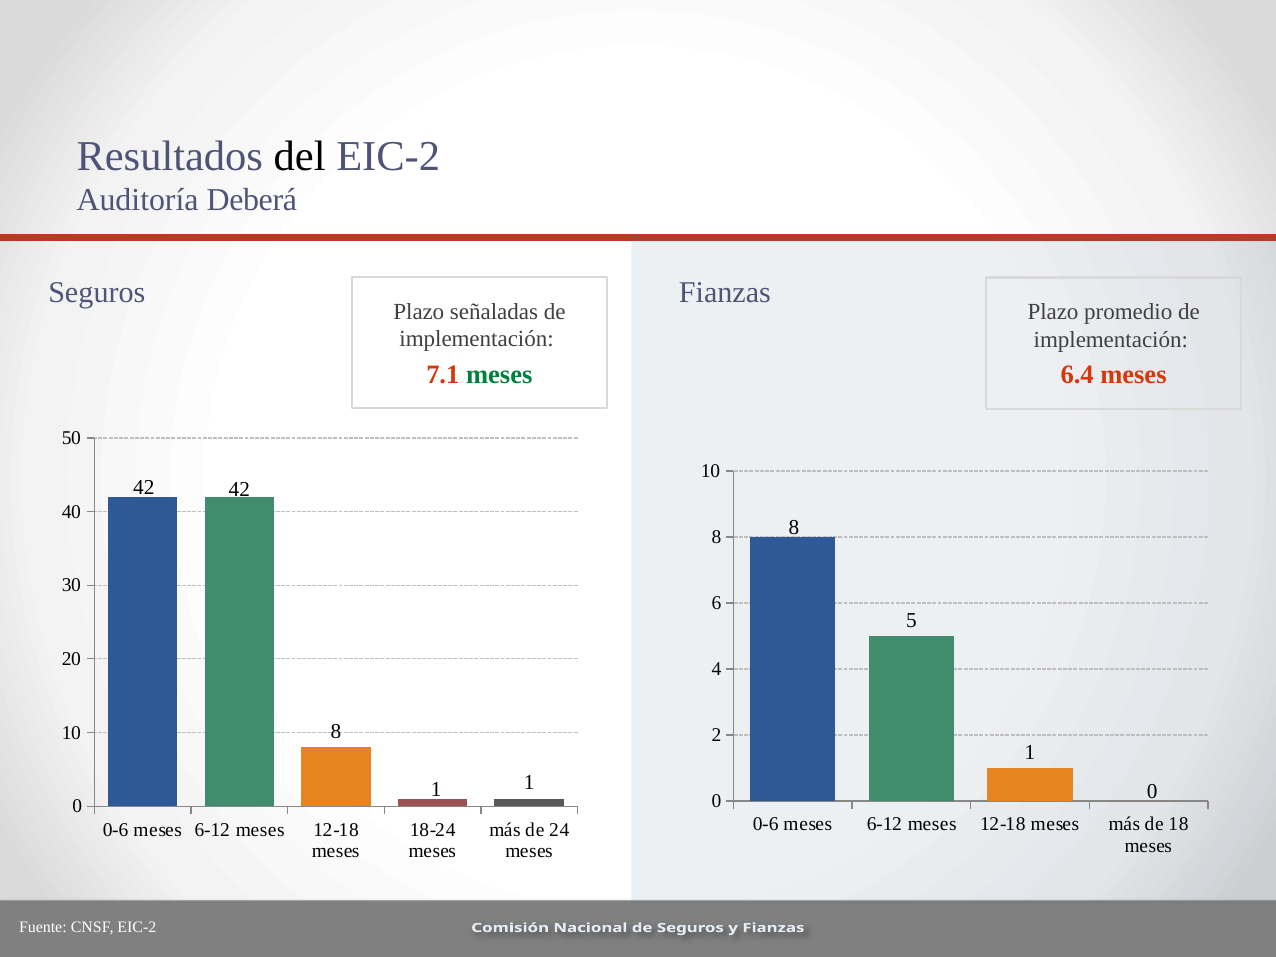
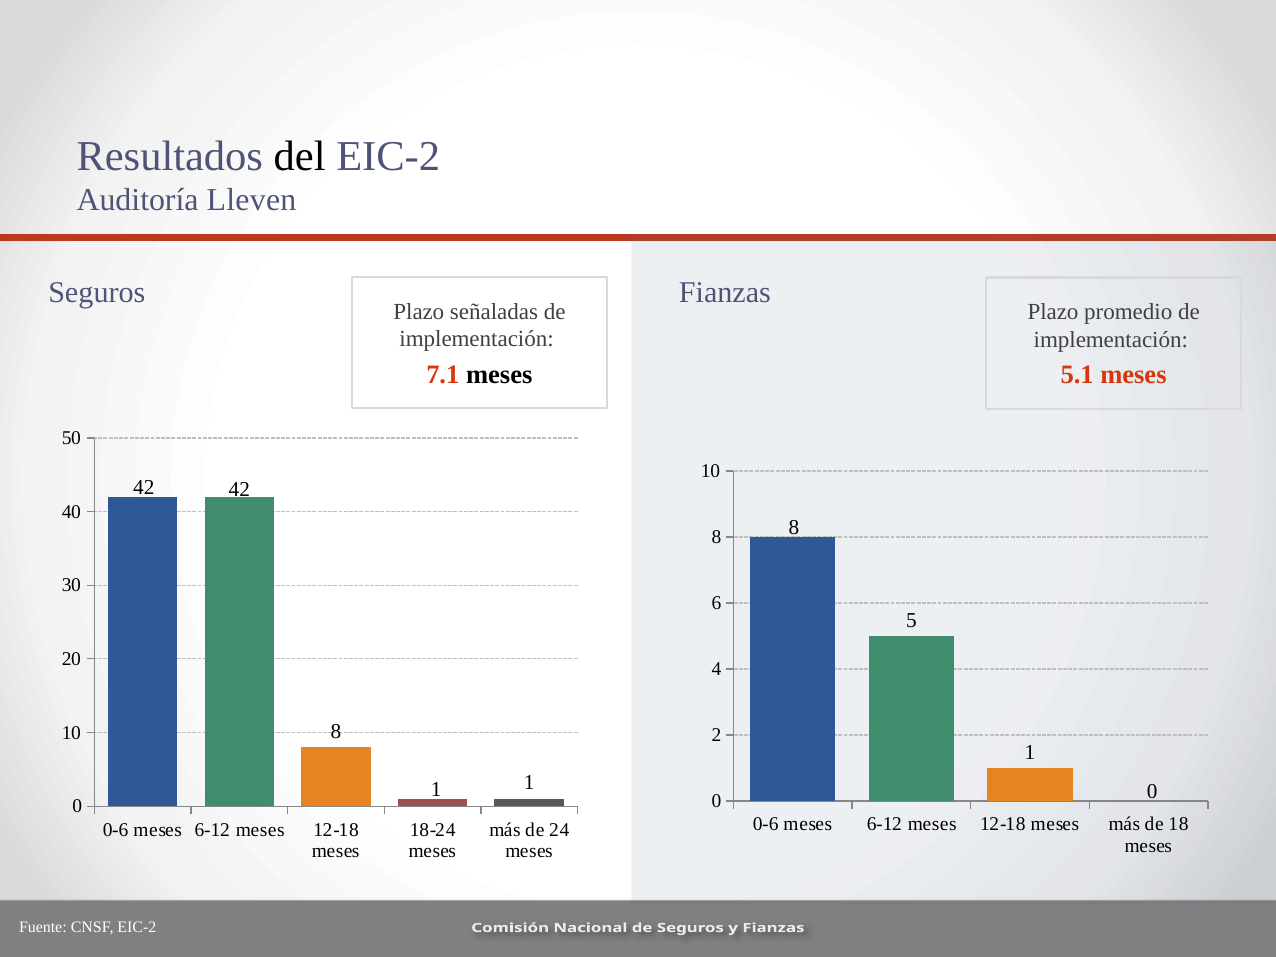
Deberá: Deberá -> Lleven
meses at (499, 375) colour: green -> black
6.4: 6.4 -> 5.1
